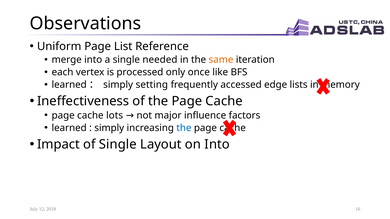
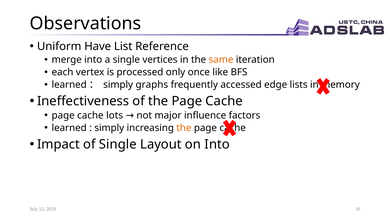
Uniform Page: Page -> Have
needed: needed -> vertices
setting: setting -> graphs
the at (184, 128) colour: blue -> orange
